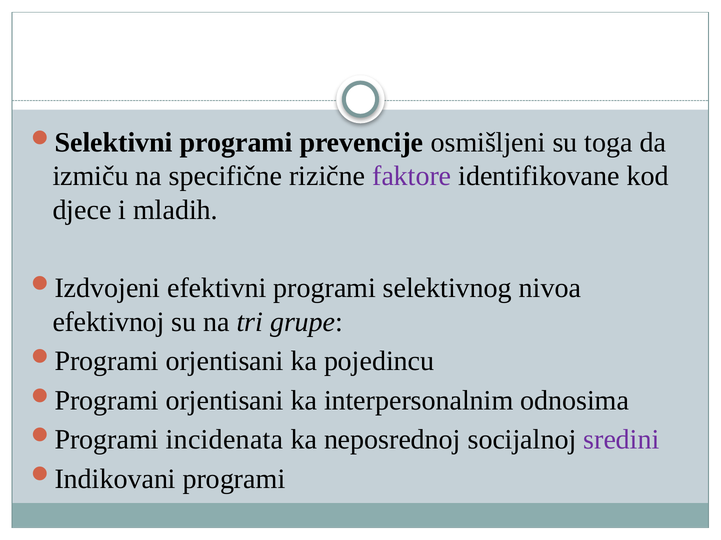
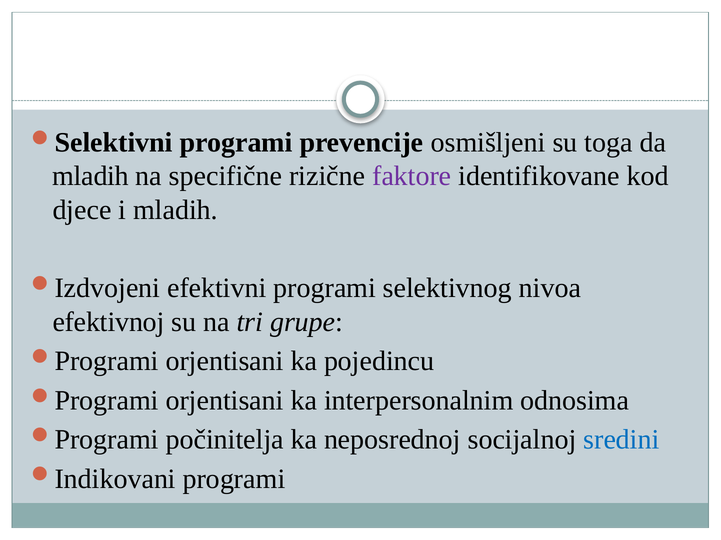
izmiču at (91, 176): izmiču -> mladih
incidenata: incidenata -> počinitelja
sredini colour: purple -> blue
